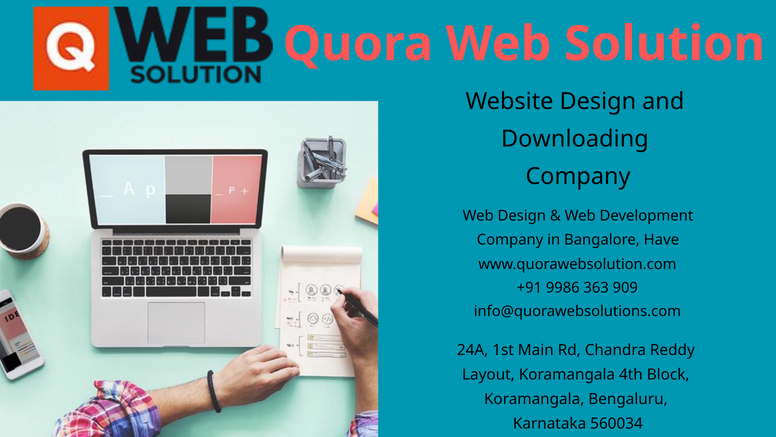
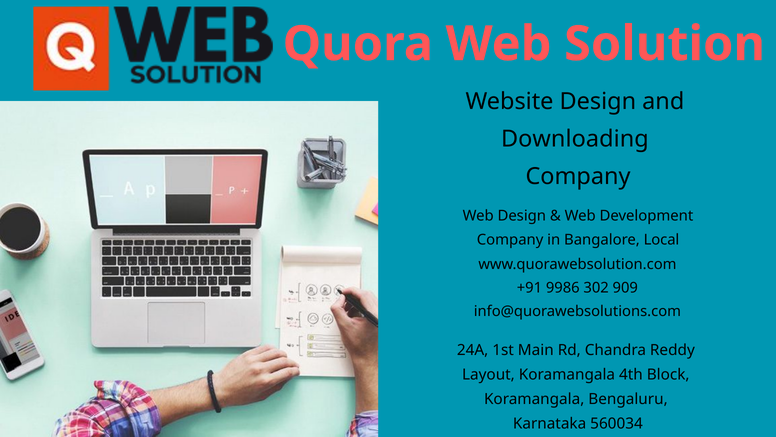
Have: Have -> Local
363: 363 -> 302
